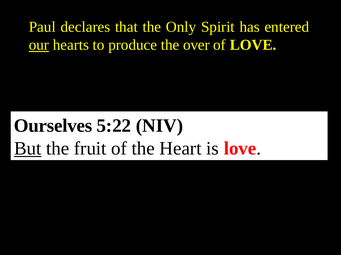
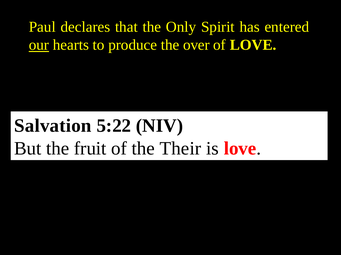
Ourselves: Ourselves -> Salvation
But underline: present -> none
Heart: Heart -> Their
